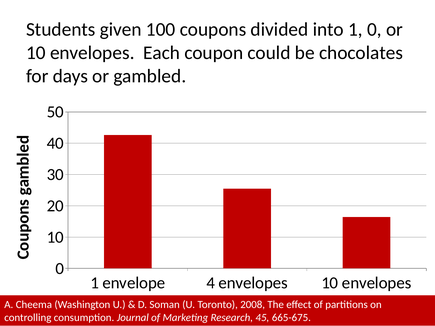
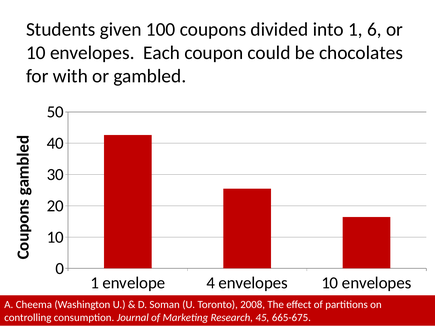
1 0: 0 -> 6
days: days -> with
